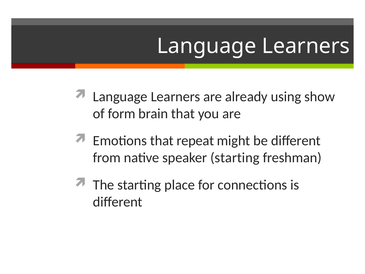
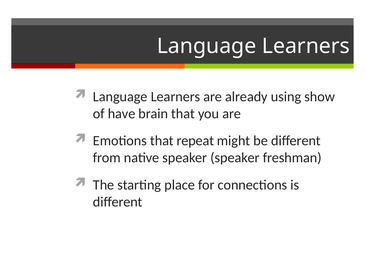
form: form -> have
speaker starting: starting -> speaker
